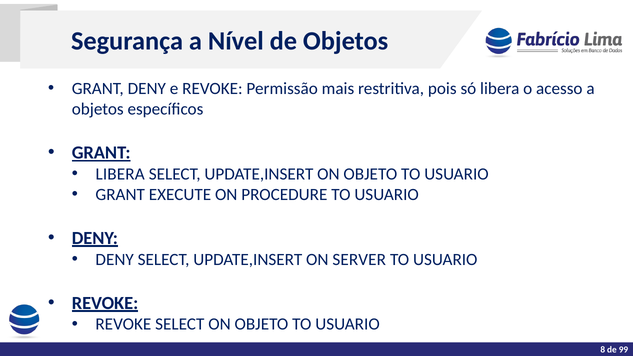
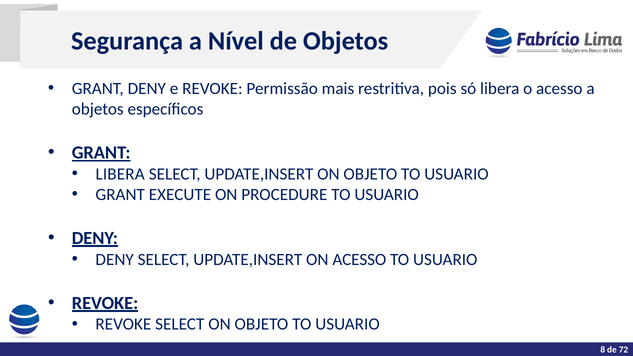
ON SERVER: SERVER -> ACESSO
99: 99 -> 72
